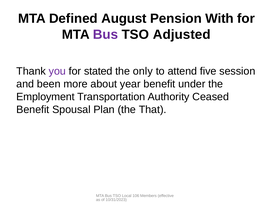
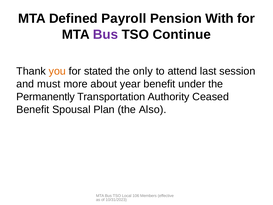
August: August -> Payroll
Adjusted: Adjusted -> Continue
you colour: purple -> orange
five: five -> last
been: been -> must
Employment: Employment -> Permanently
That: That -> Also
